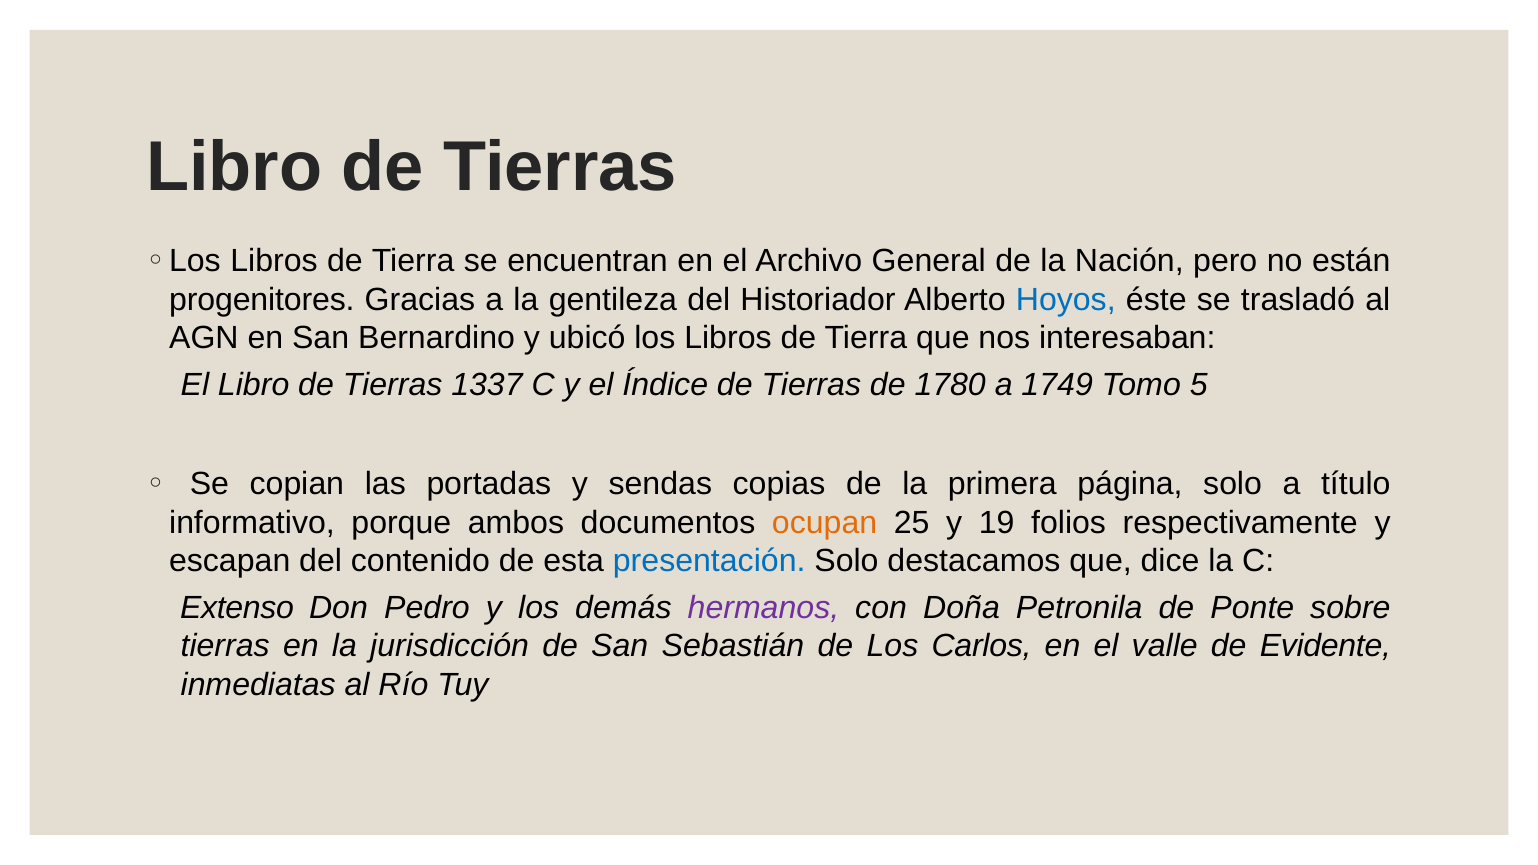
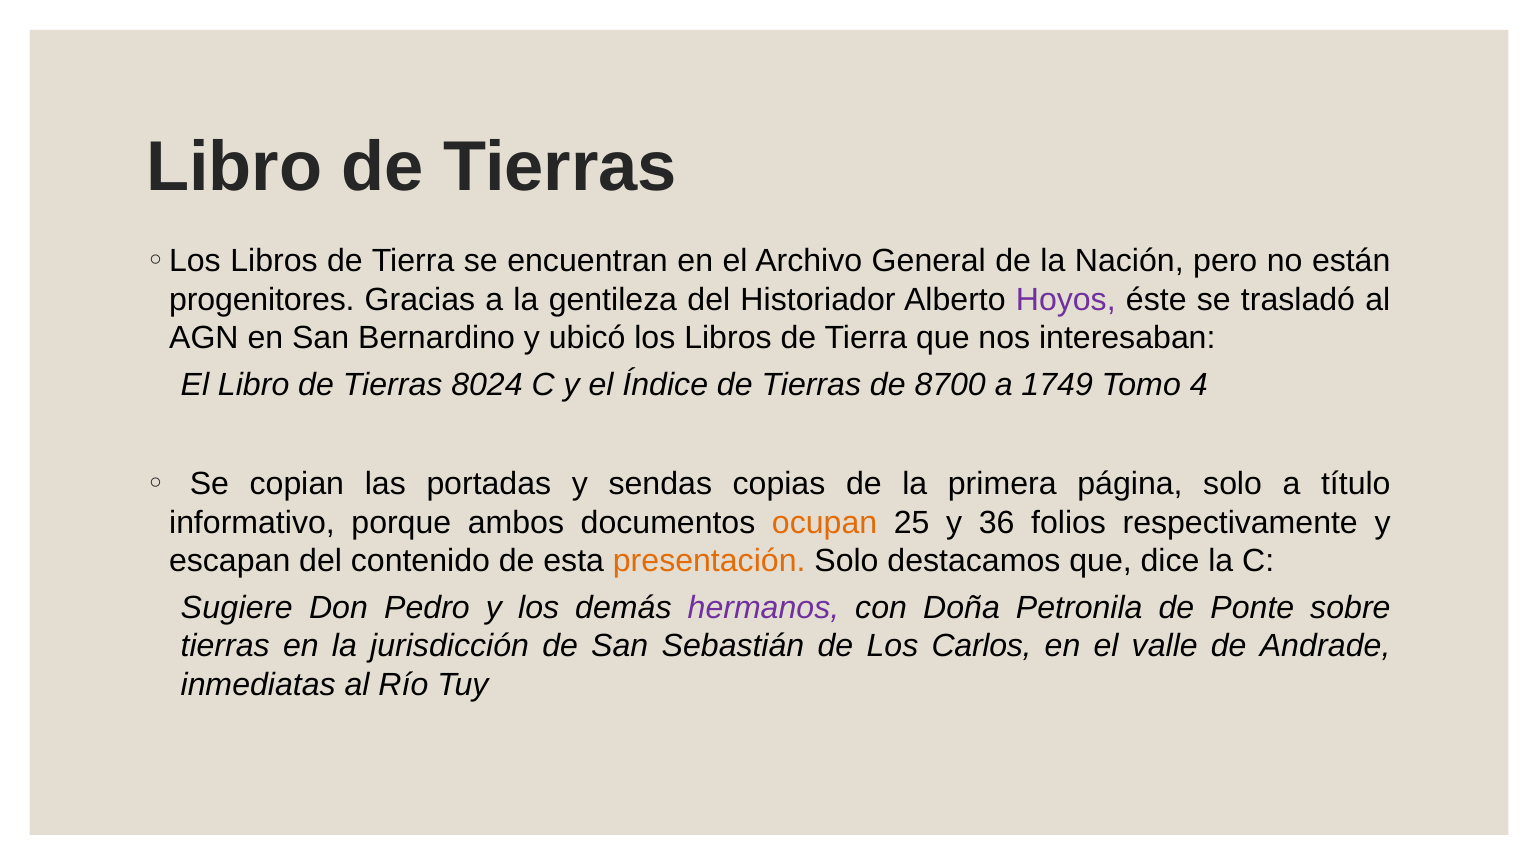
Hoyos colour: blue -> purple
1337: 1337 -> 8024
1780: 1780 -> 8700
5: 5 -> 4
19: 19 -> 36
presentación colour: blue -> orange
Extenso: Extenso -> Sugiere
Evidente: Evidente -> Andrade
